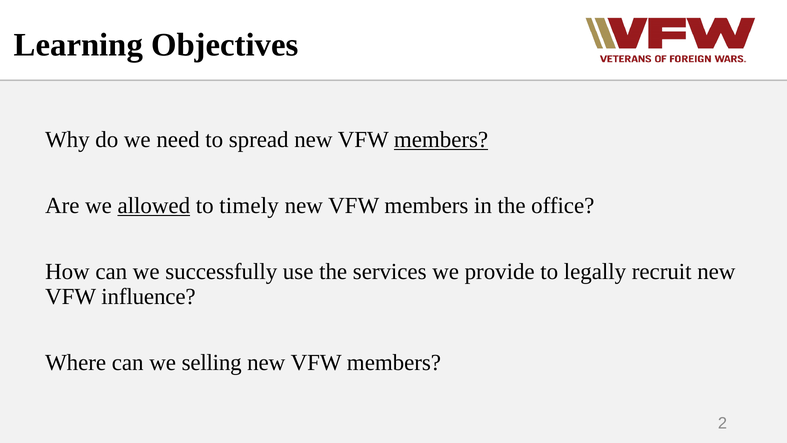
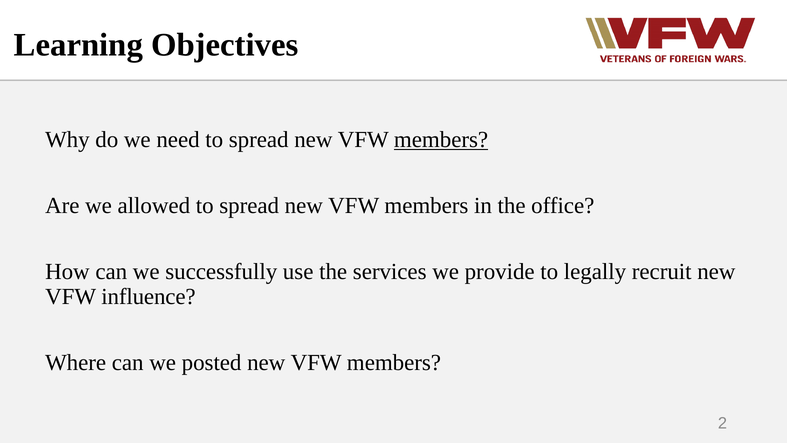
allowed underline: present -> none
timely at (249, 205): timely -> spread
selling: selling -> posted
